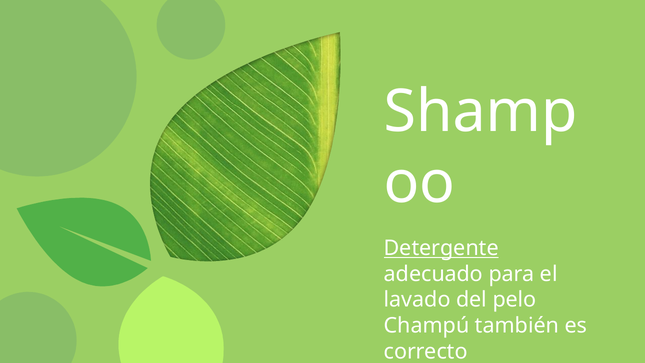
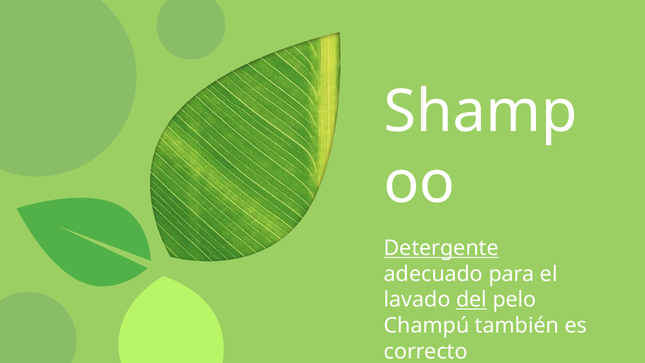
del underline: none -> present
